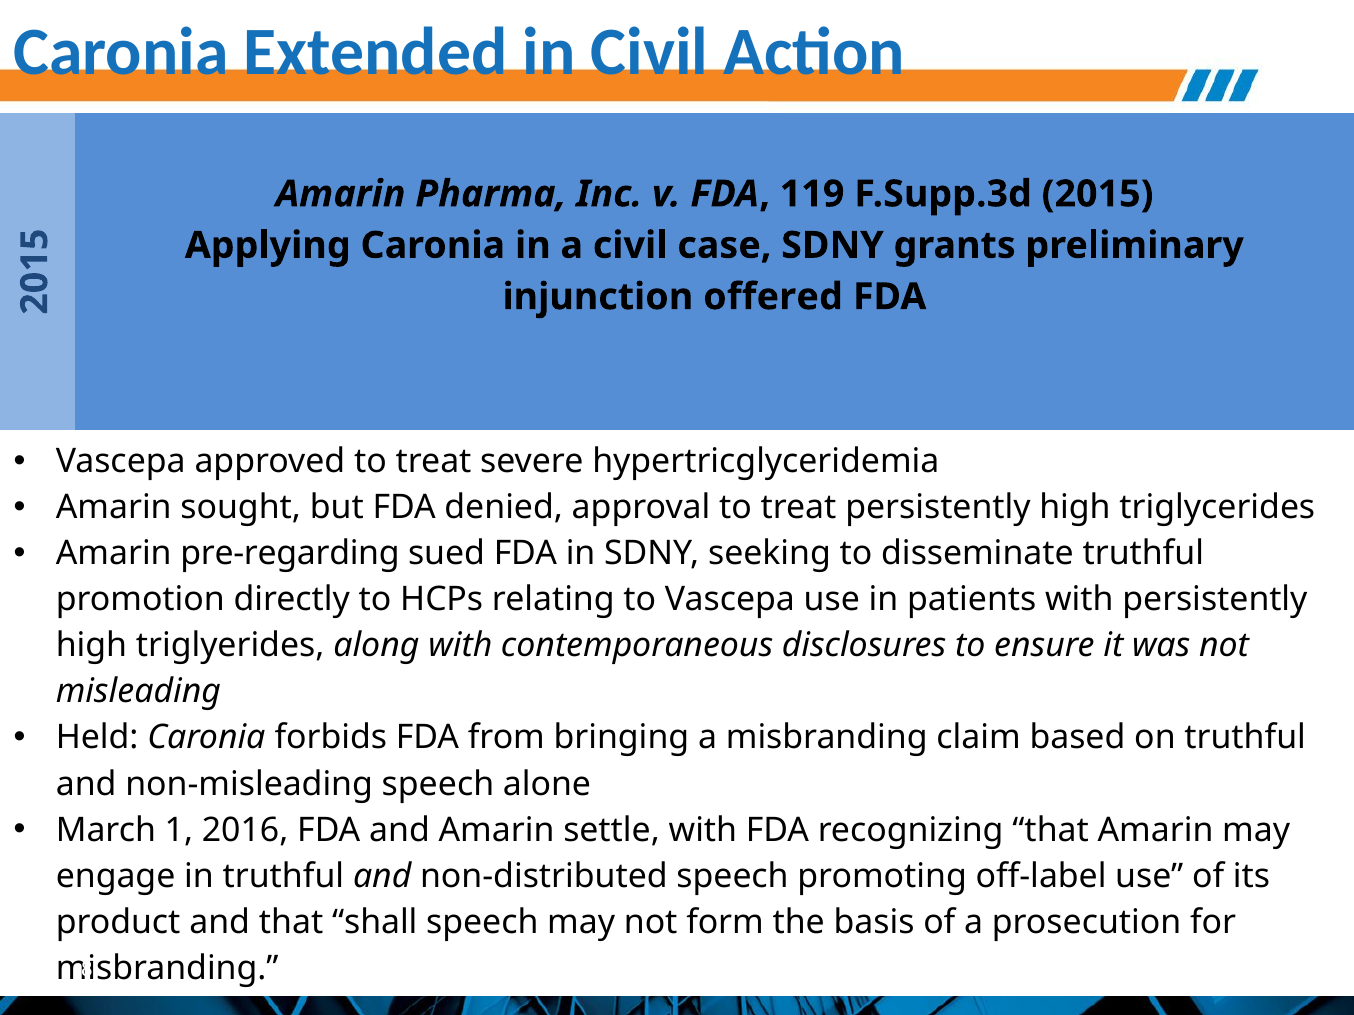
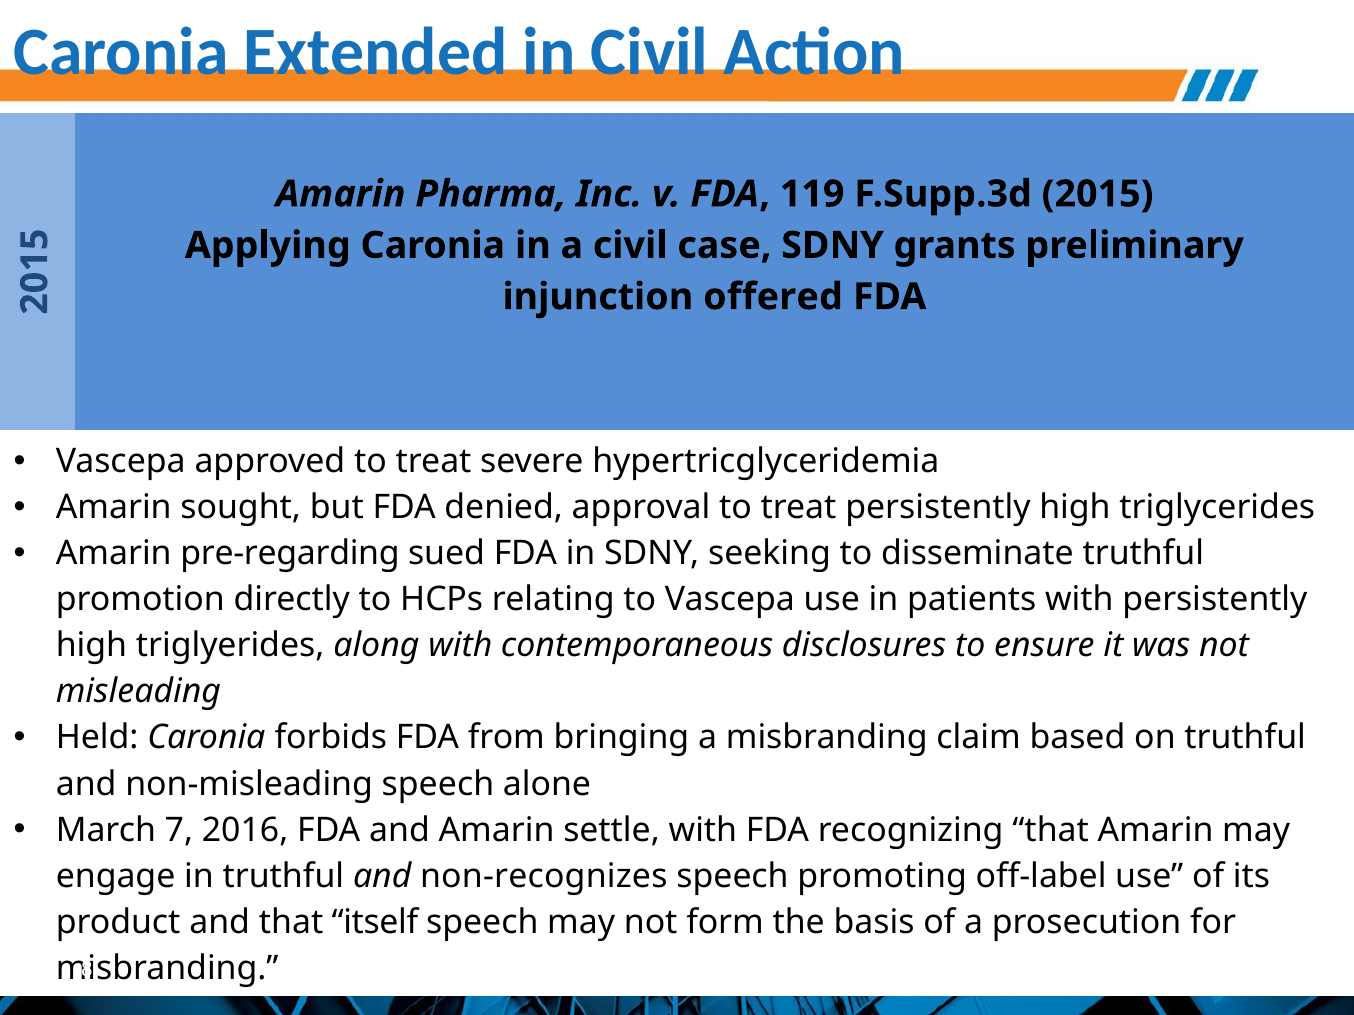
March 1: 1 -> 7
non-distributed: non-distributed -> non-recognizes
shall: shall -> itself
